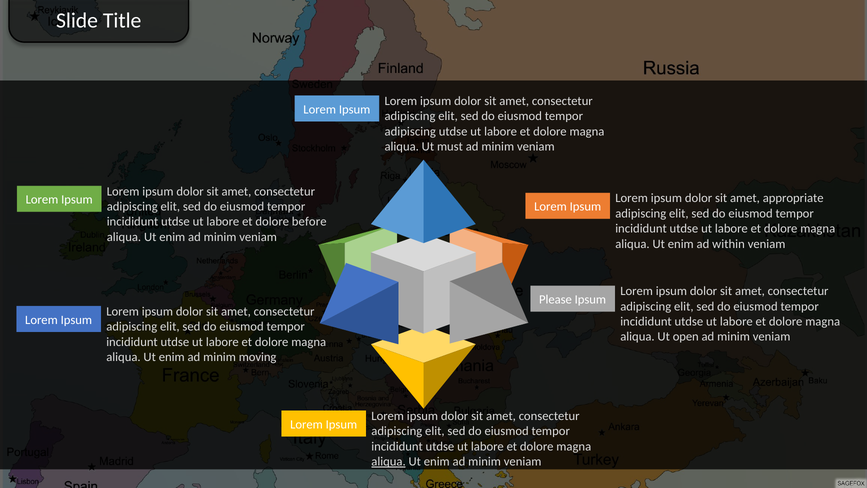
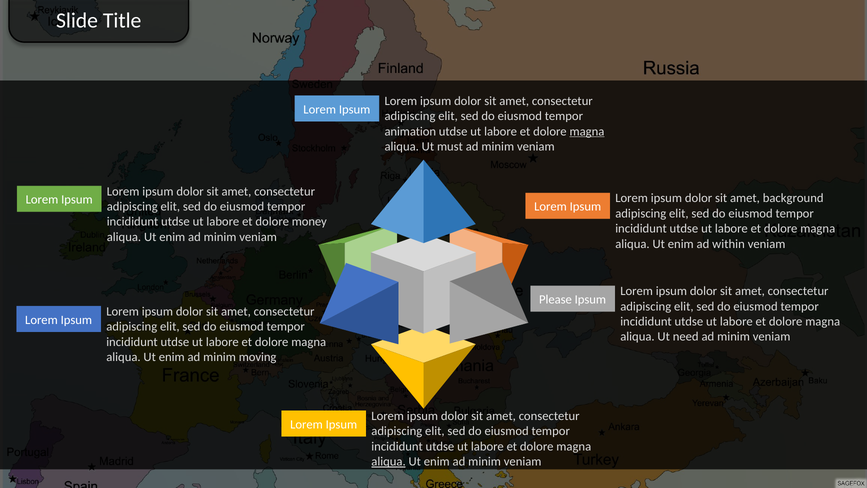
adipiscing at (410, 131): adipiscing -> animation
magna at (587, 131) underline: none -> present
appropriate: appropriate -> background
before: before -> money
open: open -> need
